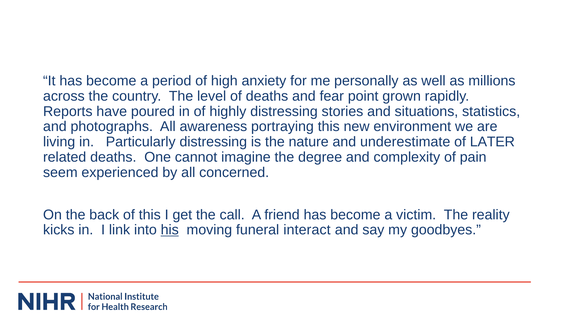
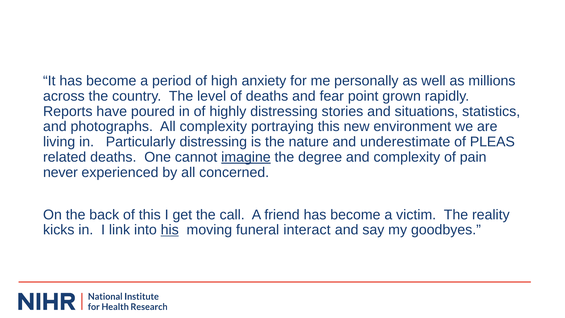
All awareness: awareness -> complexity
LATER: LATER -> PLEAS
imagine underline: none -> present
seem: seem -> never
